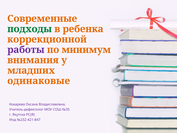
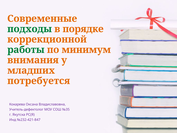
ребенка: ребенка -> порядке
работы colour: purple -> green
одинаковые: одинаковые -> потребуется
